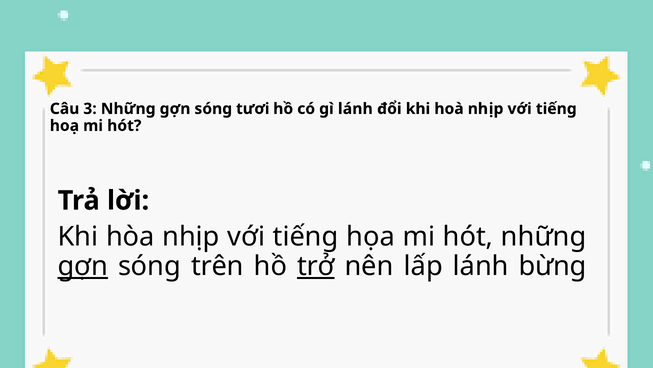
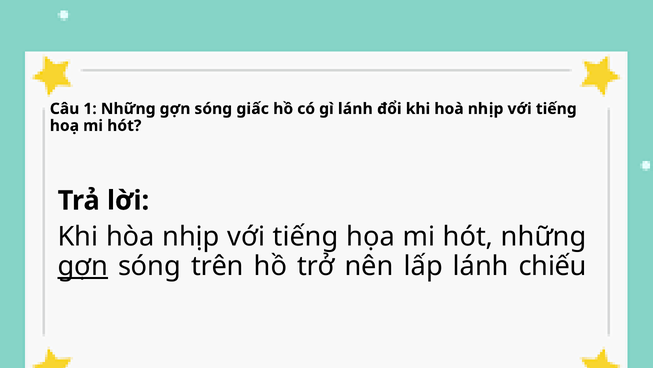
3: 3 -> 1
tươi: tươi -> giấc
trở underline: present -> none
bừng: bừng -> chiếu
